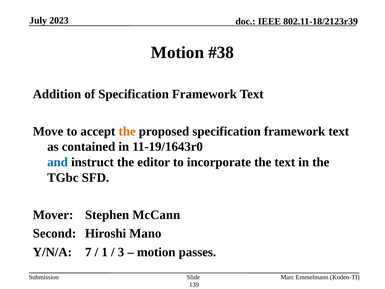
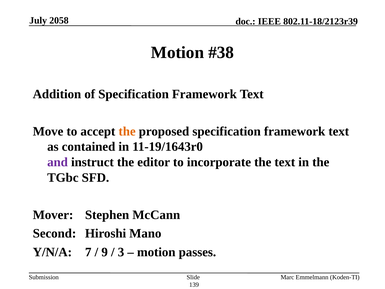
2023: 2023 -> 2058
and colour: blue -> purple
1: 1 -> 9
